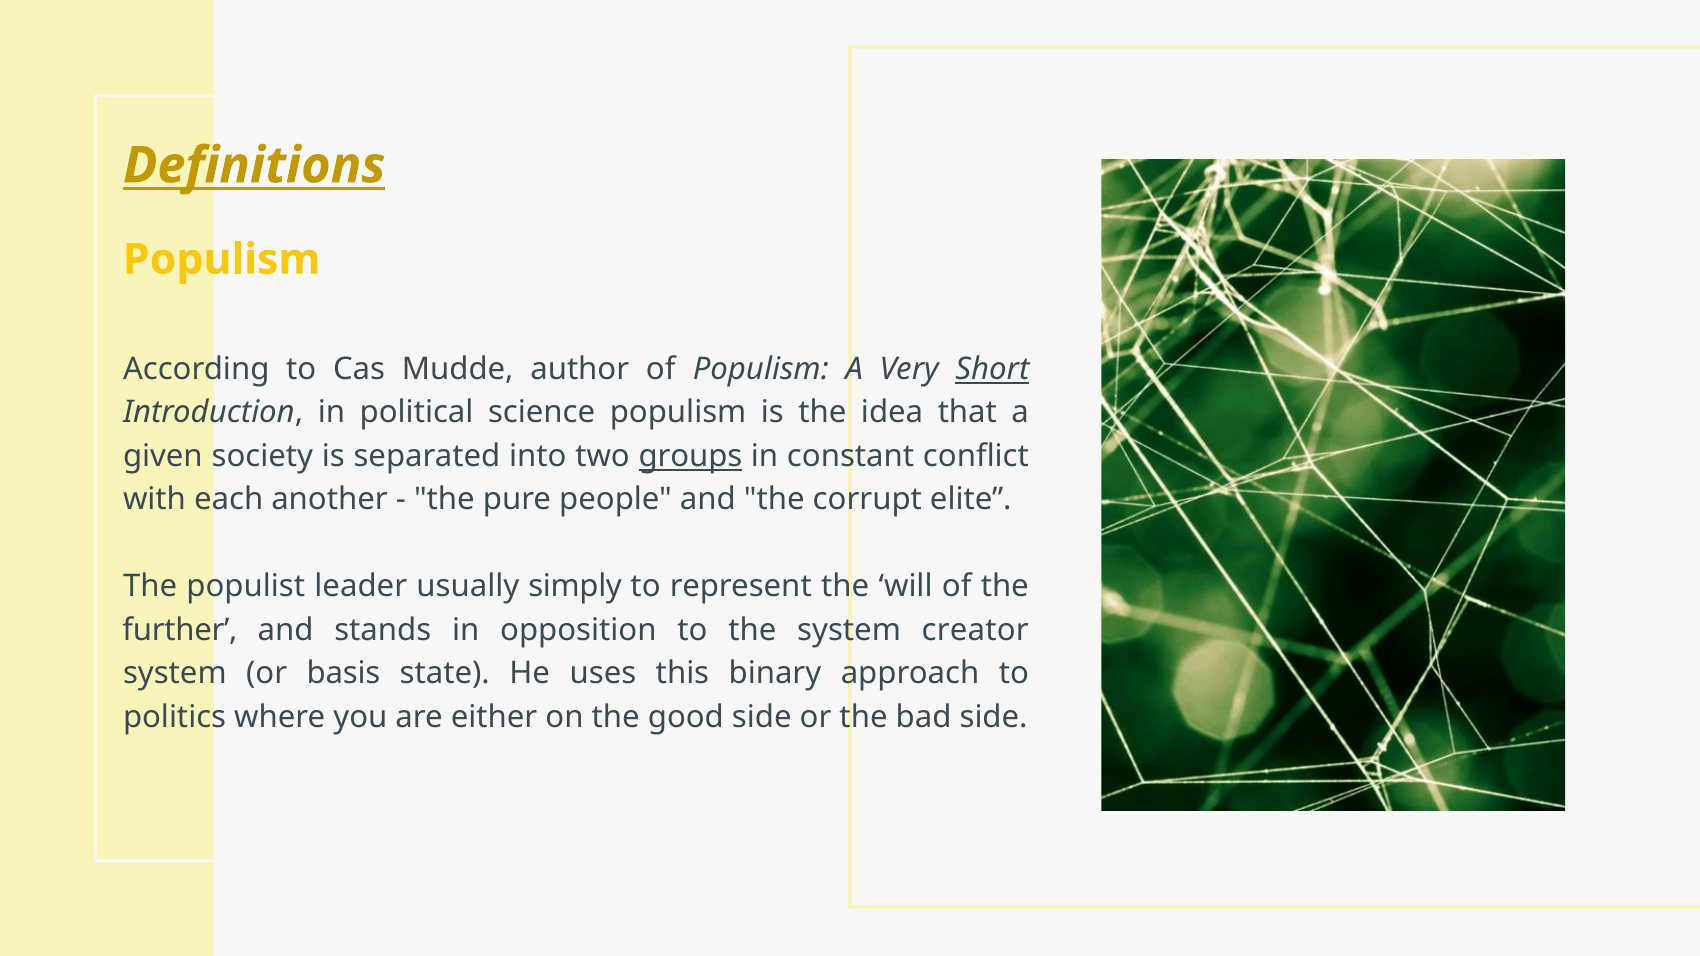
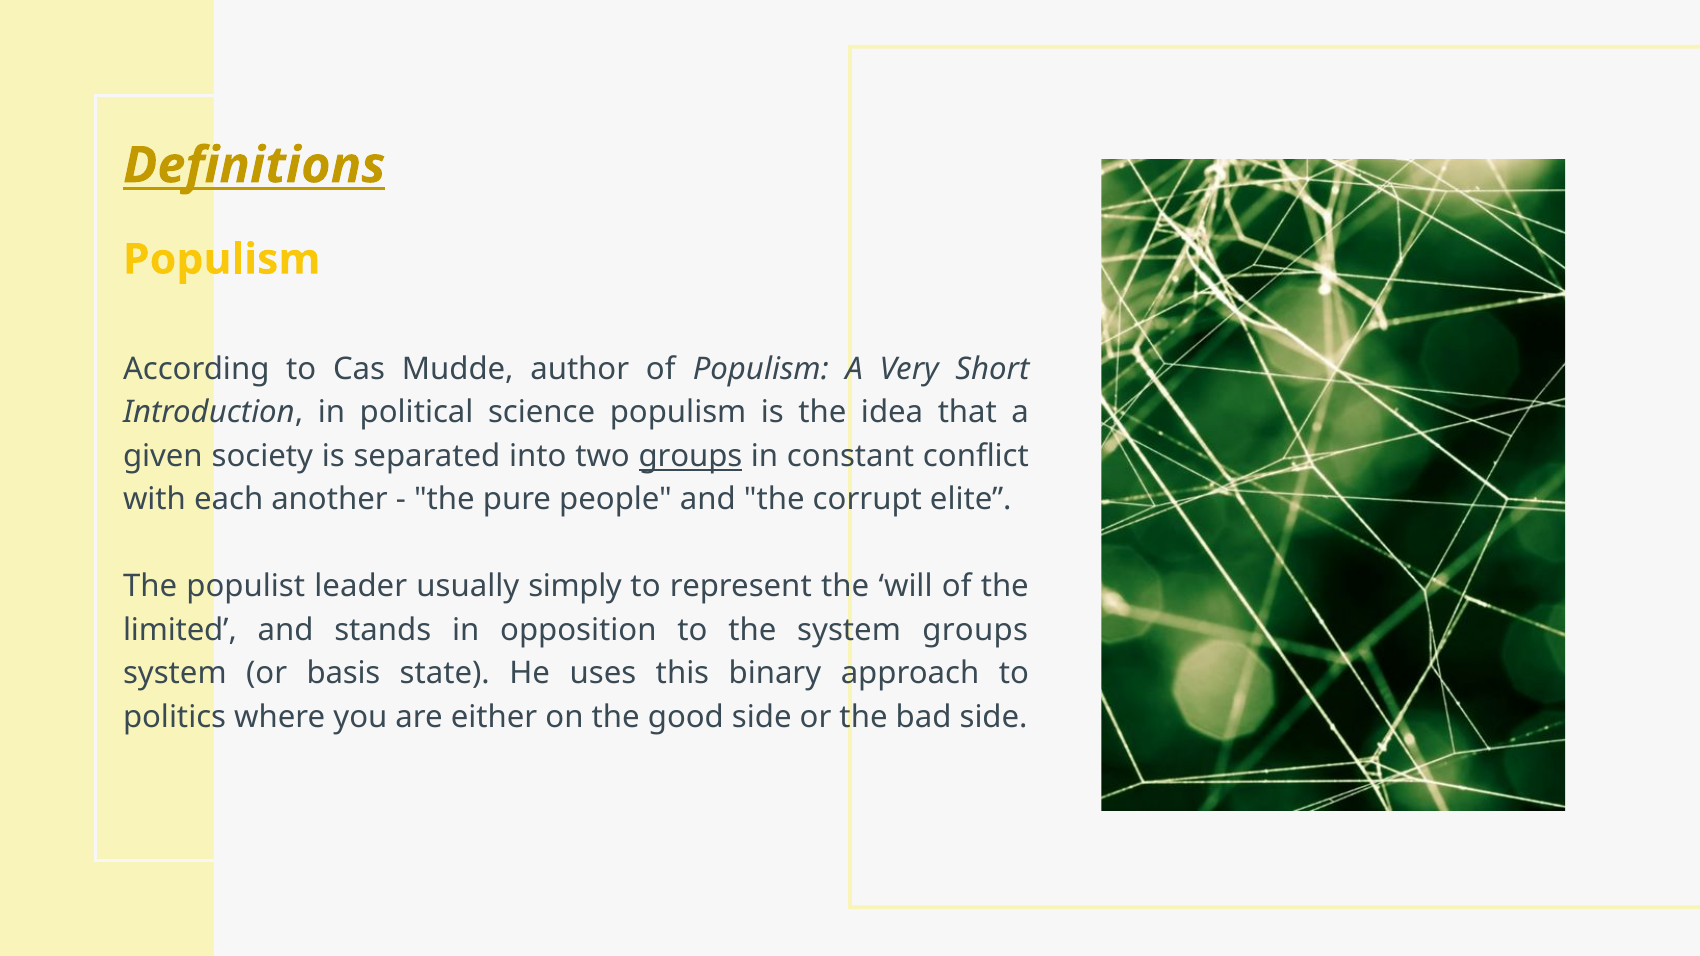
Short underline: present -> none
further: further -> limited
system creator: creator -> groups
